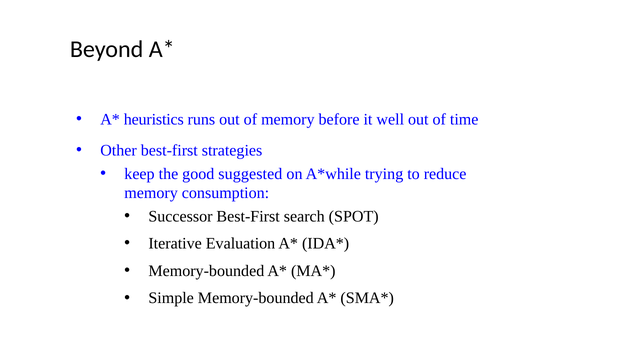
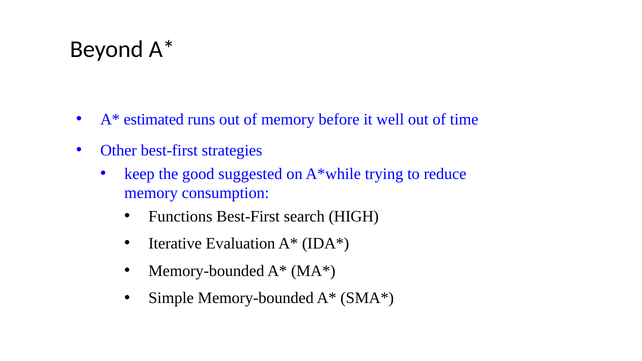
heuristics: heuristics -> estimated
Successor: Successor -> Functions
SPOT: SPOT -> HIGH
